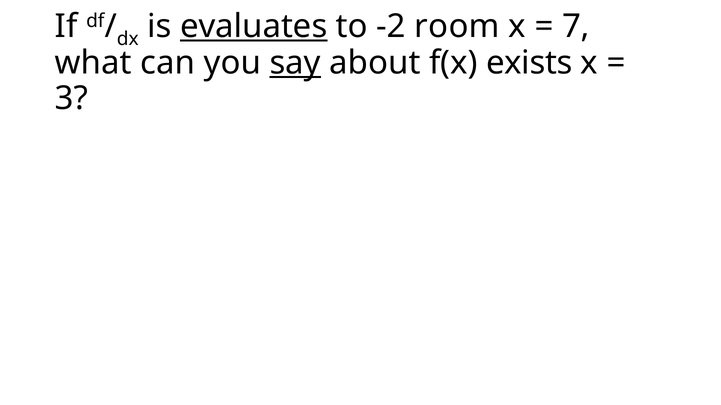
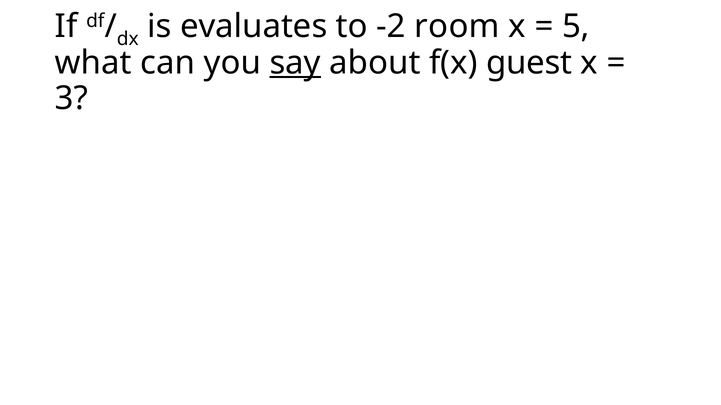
evaluates underline: present -> none
7: 7 -> 5
exists: exists -> guest
